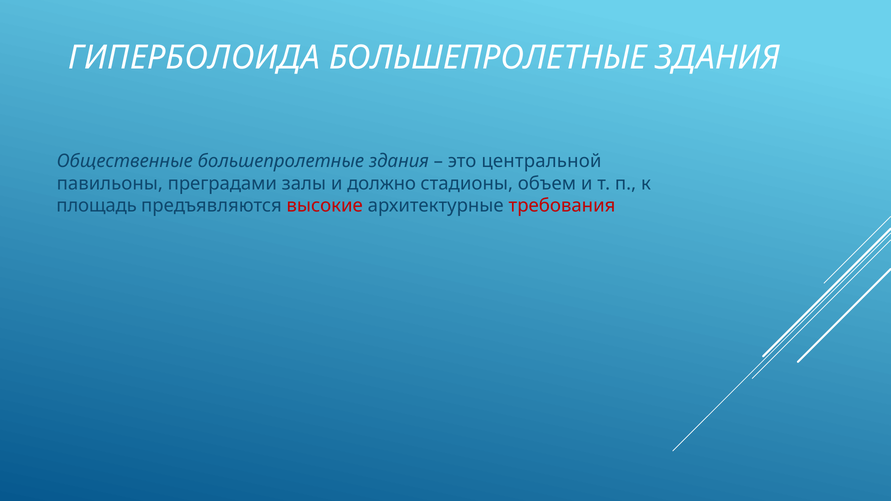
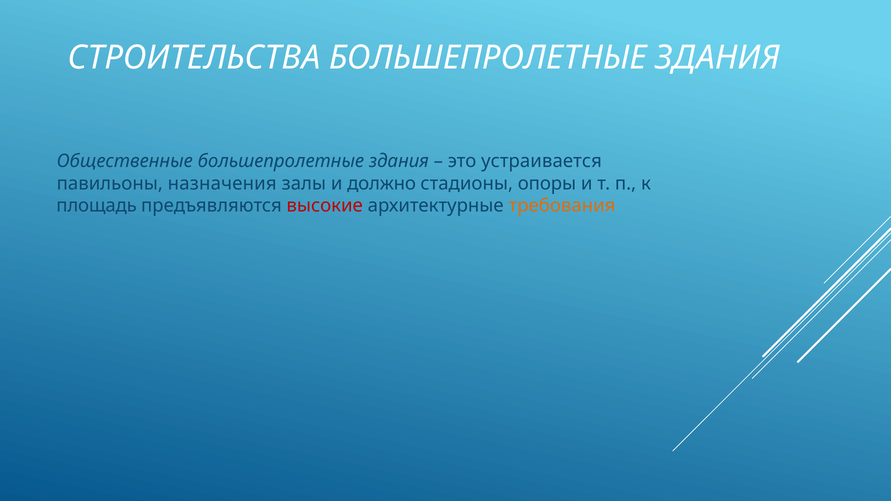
ГИПЕРБОЛОИДА: ГИПЕРБОЛОИДА -> СТРОИТЕЛЬСТВА
центральной: центральной -> устраивается
преградами: преградами -> назначения
объем: объем -> опоры
требования colour: red -> orange
